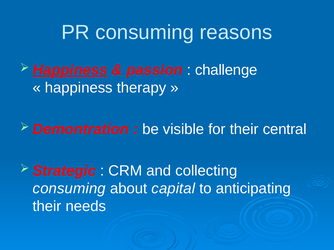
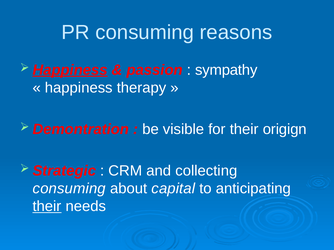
challenge: challenge -> sympathy
central: central -> origign
their at (47, 207) underline: none -> present
